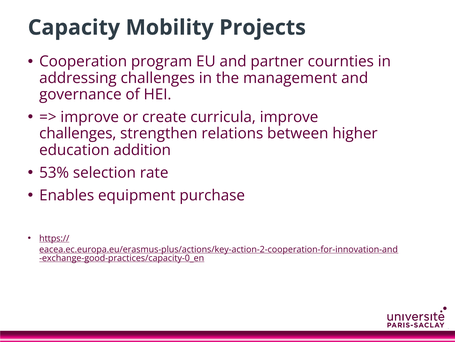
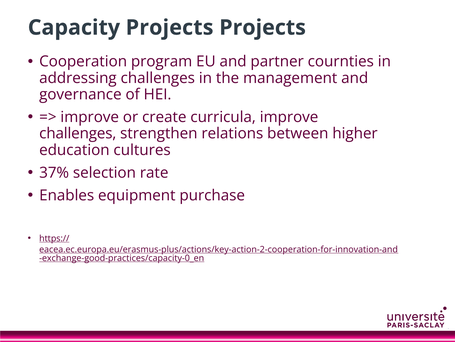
Capacity Mobility: Mobility -> Projects
addition: addition -> cultures
53%: 53% -> 37%
